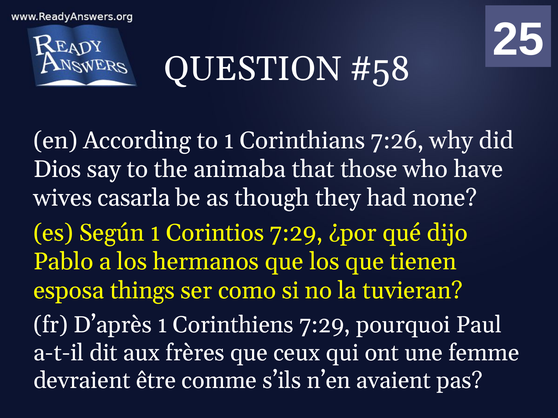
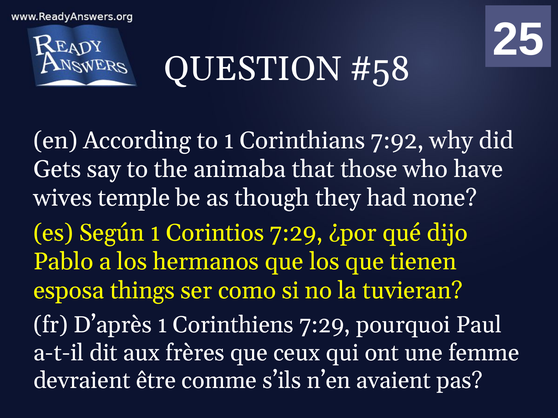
7:26: 7:26 -> 7:92
Dios: Dios -> Gets
casarla: casarla -> temple
